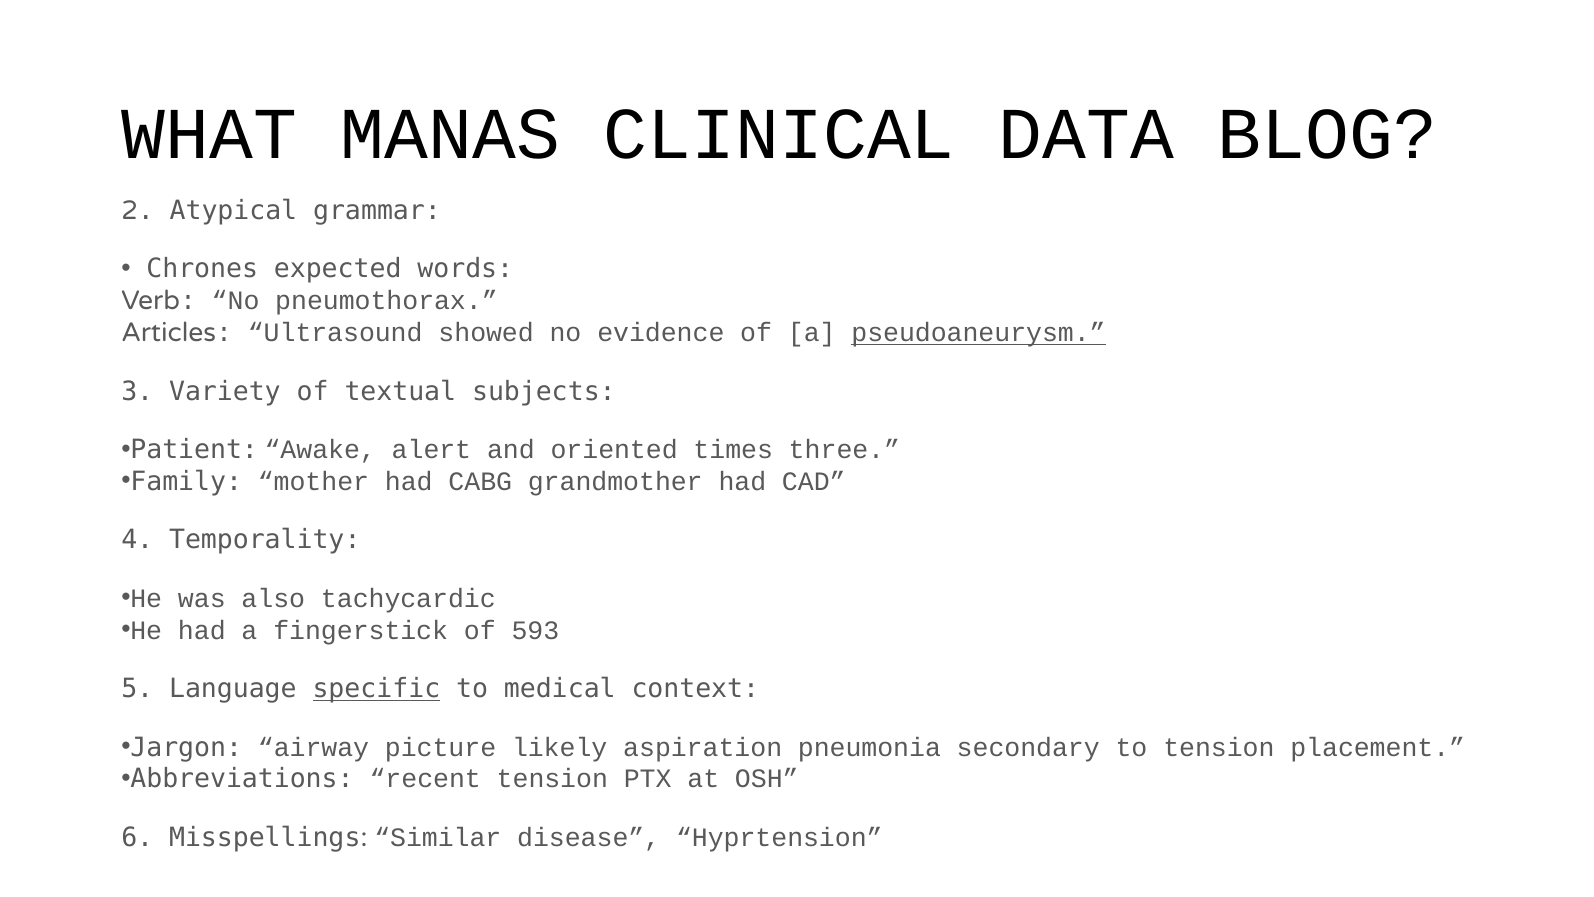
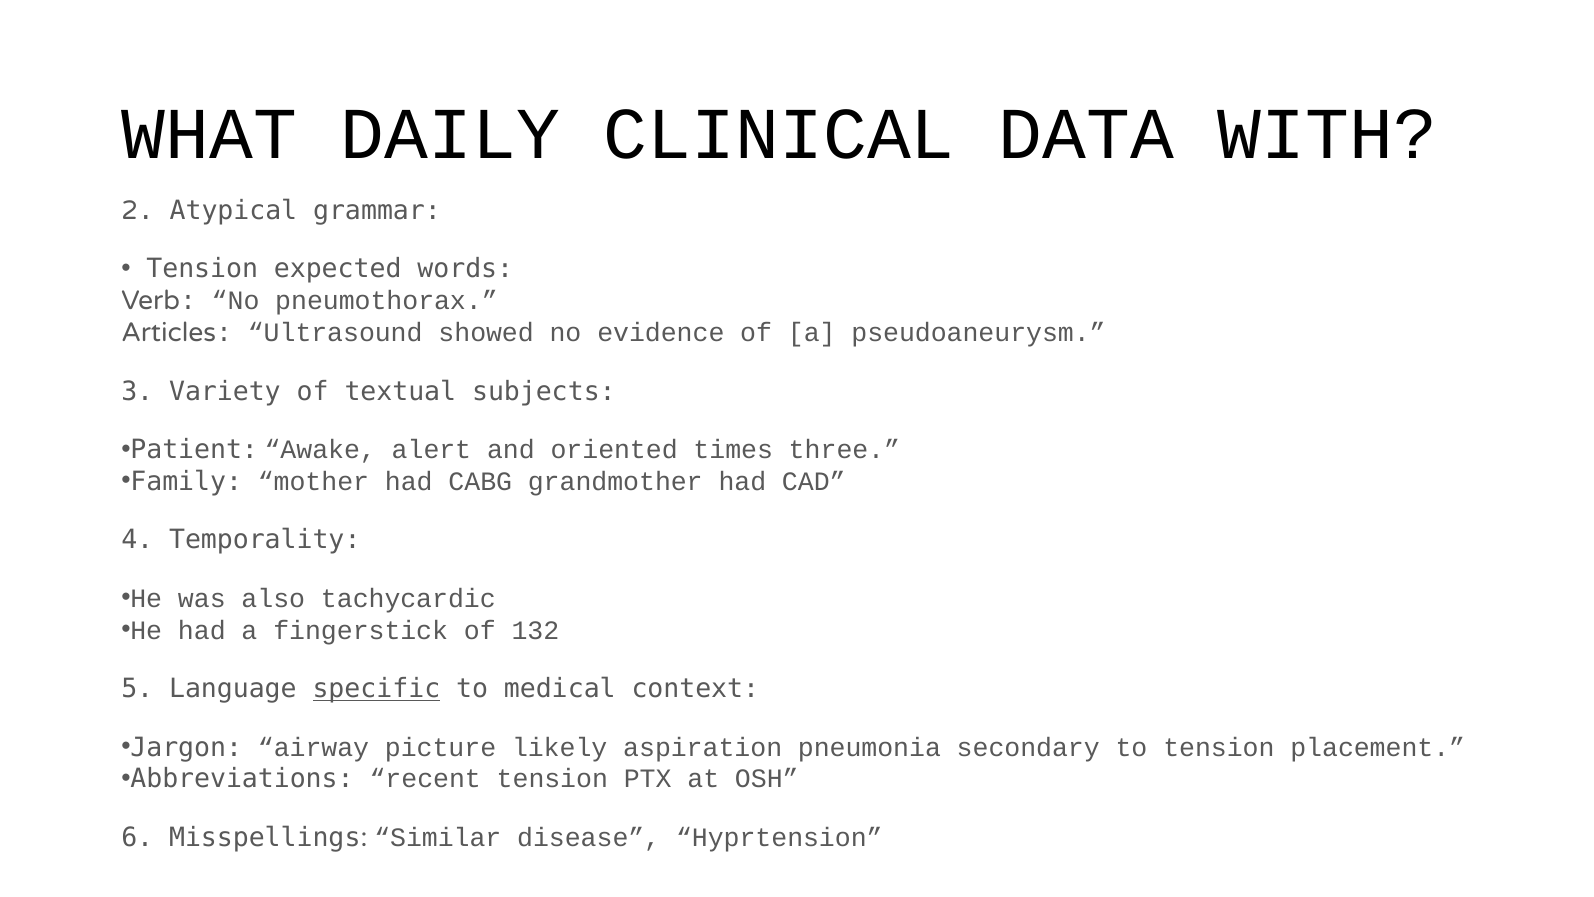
MANAS: MANAS -> DAILY
BLOG: BLOG -> WITH
Chrones at (202, 269): Chrones -> Tension
pseudoaneurysm underline: present -> none
593: 593 -> 132
